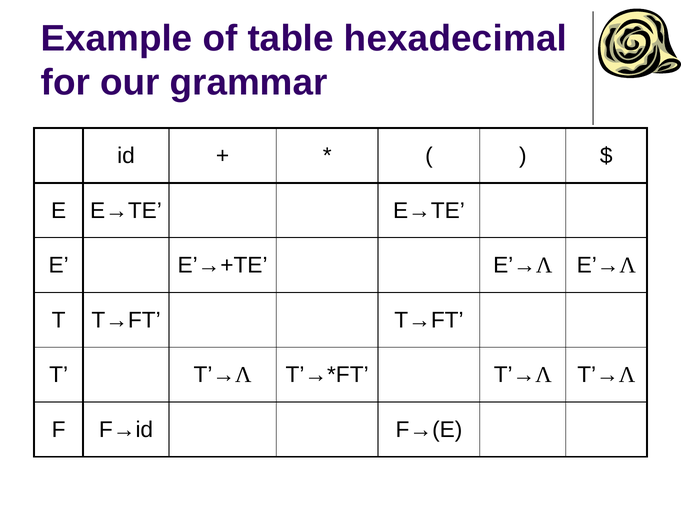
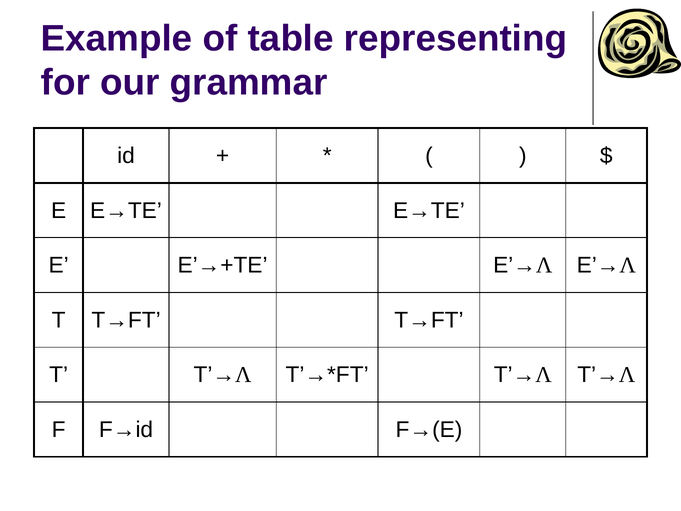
hexadecimal: hexadecimal -> representing
